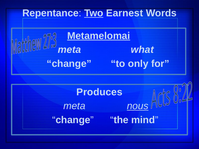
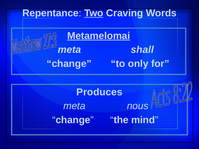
Earnest: Earnest -> Craving
what: what -> shall
nous underline: present -> none
